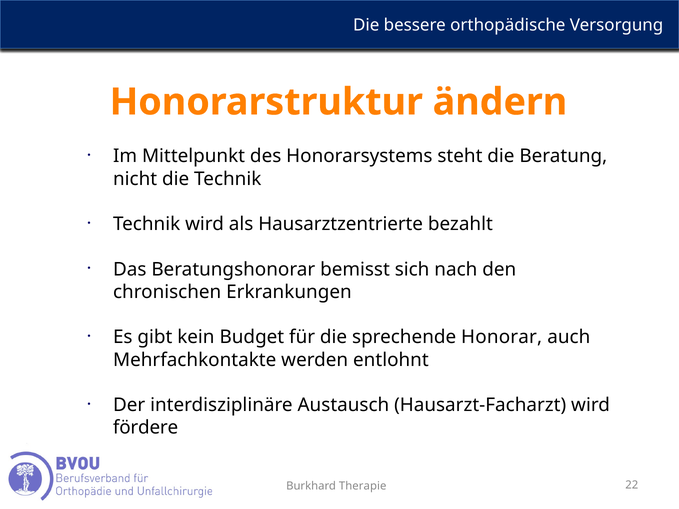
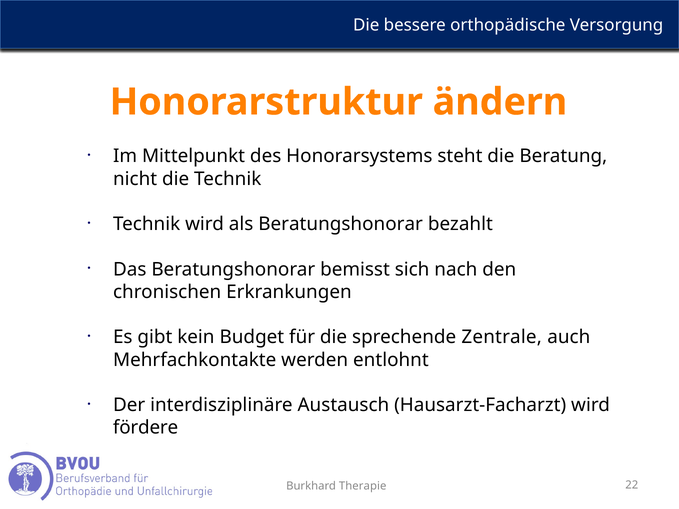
als Hausarztzentrierte: Hausarztzentrierte -> Beratungshonorar
Honorar: Honorar -> Zentrale
